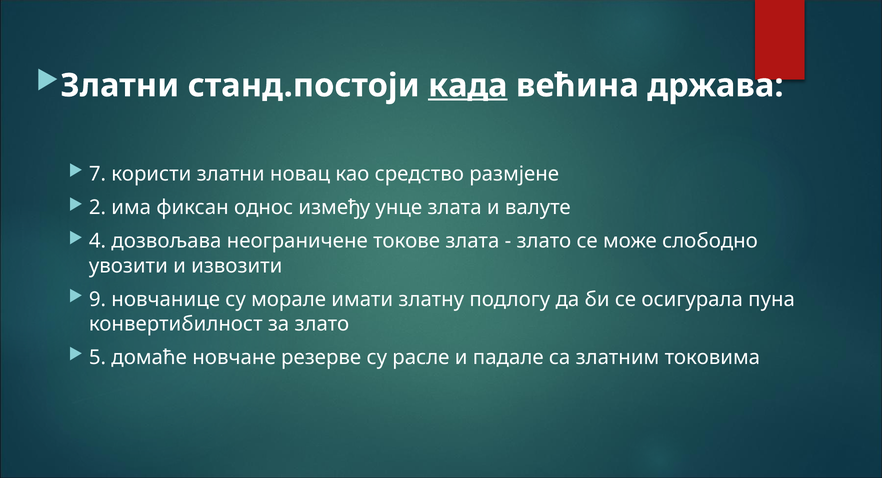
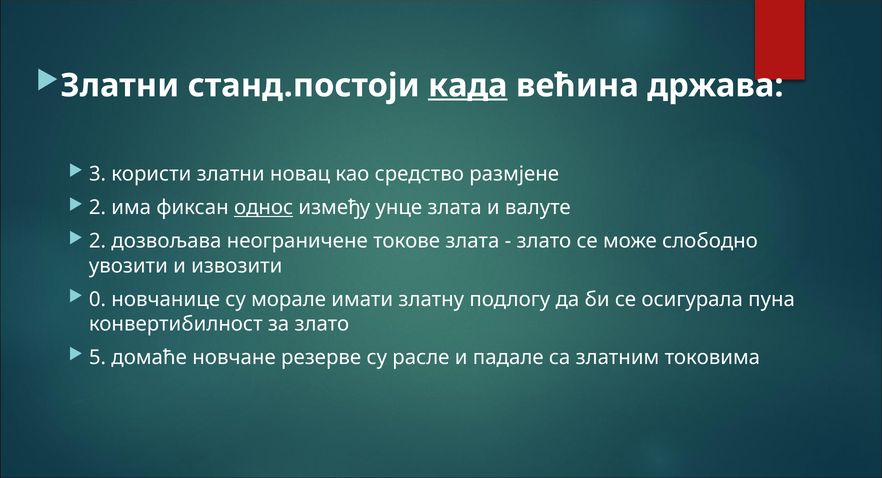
7: 7 -> 3
однос underline: none -> present
4 at (97, 241): 4 -> 2
9: 9 -> 0
